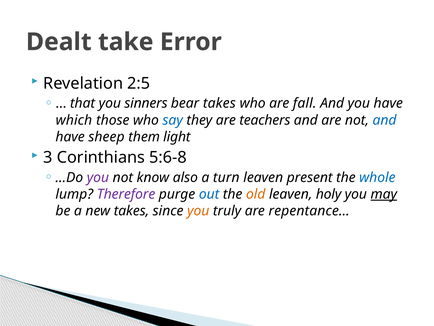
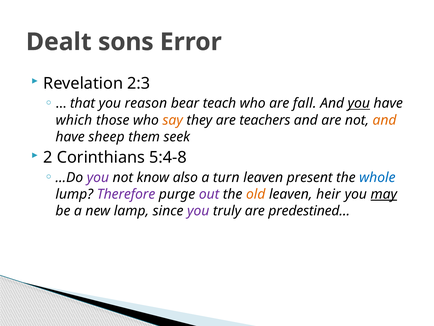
take: take -> sons
2:5: 2:5 -> 2:3
sinners: sinners -> reason
bear takes: takes -> teach
you at (359, 103) underline: none -> present
say colour: blue -> orange
and at (385, 120) colour: blue -> orange
light: light -> seek
3: 3 -> 2
5:6-8: 5:6-8 -> 5:4-8
out colour: blue -> purple
holy: holy -> heir
new takes: takes -> lamp
you at (198, 211) colour: orange -> purple
repentance…: repentance… -> predestined…
